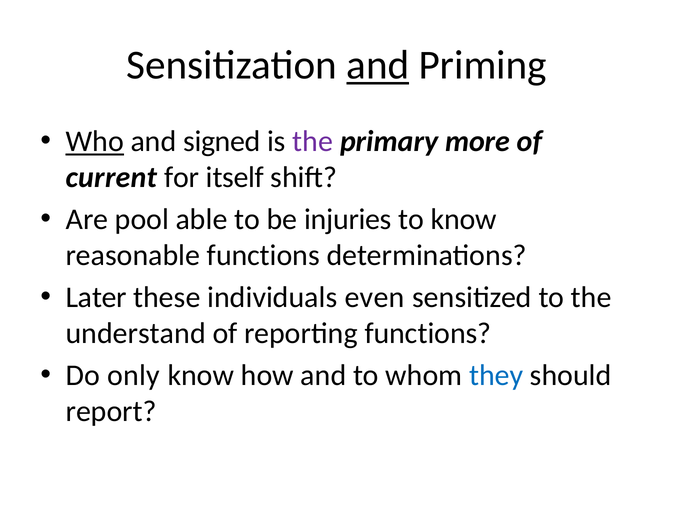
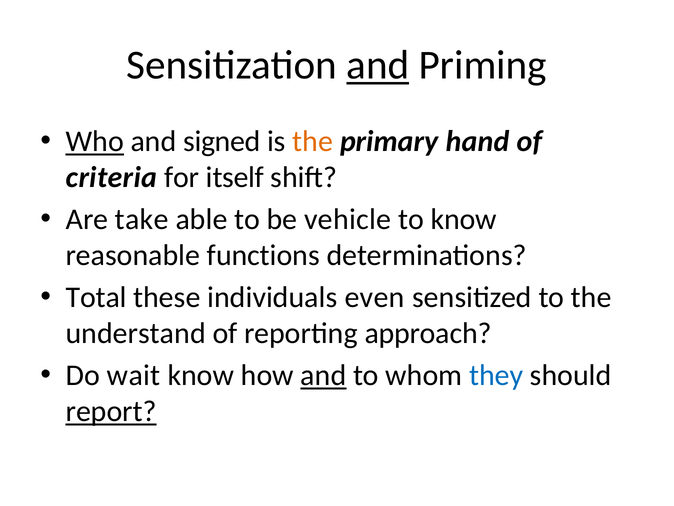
the at (313, 141) colour: purple -> orange
more: more -> hand
current: current -> criteria
pool: pool -> take
injuries: injuries -> vehicle
Later: Later -> Total
reporting functions: functions -> approach
only: only -> wait
and at (323, 375) underline: none -> present
report underline: none -> present
